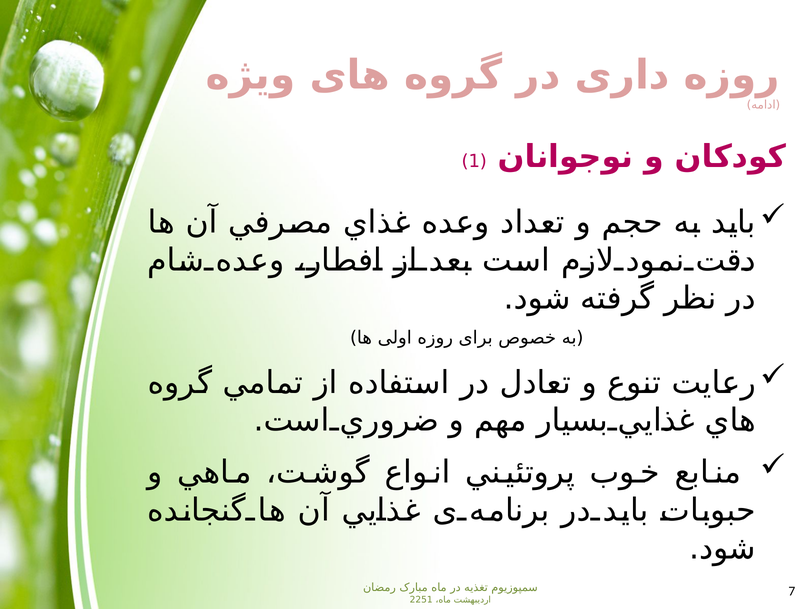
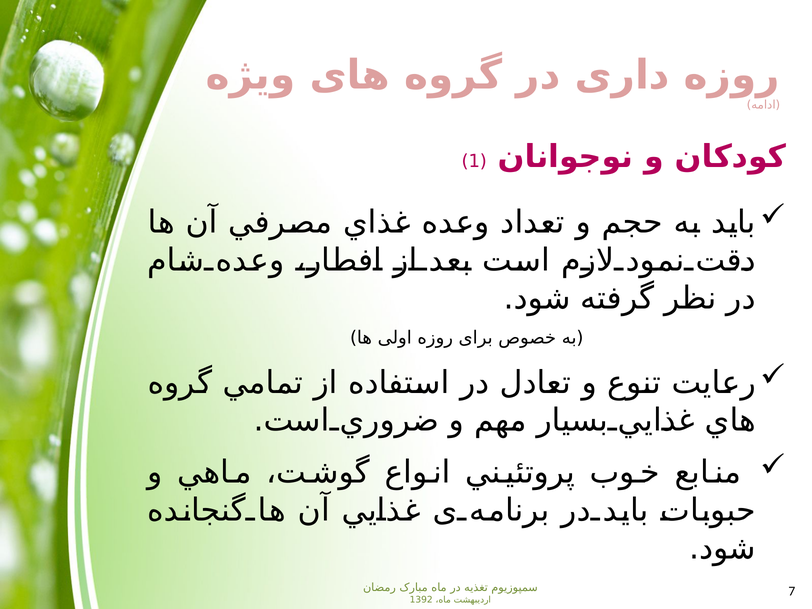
2251: 2251 -> 1392
